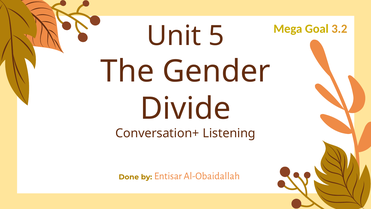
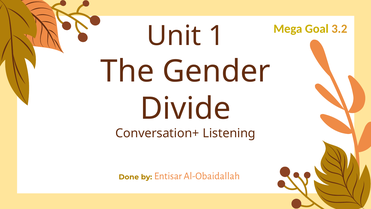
5: 5 -> 1
